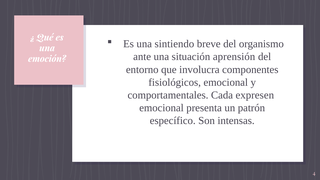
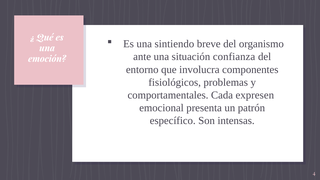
aprensión: aprensión -> confianza
fisiológicos emocional: emocional -> problemas
